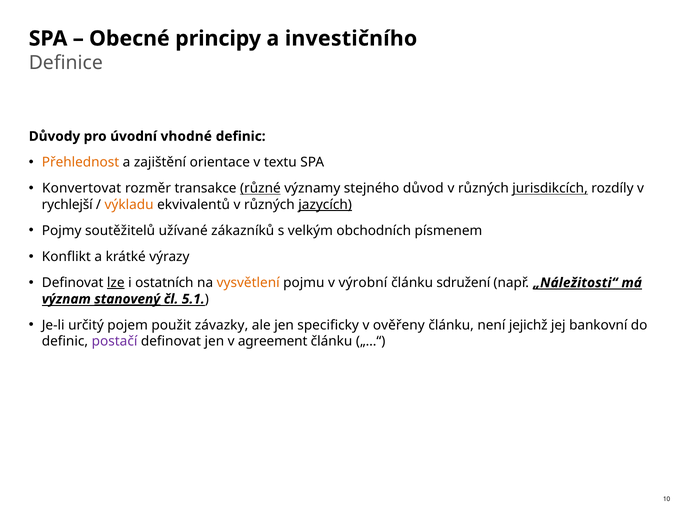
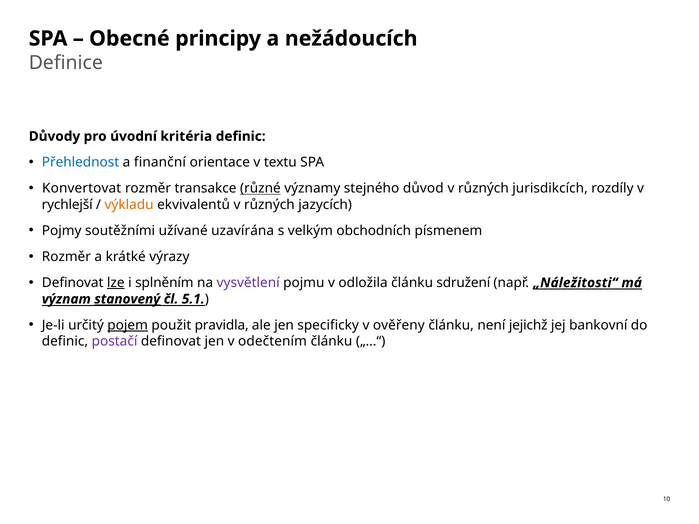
investičního: investičního -> nežádoucích
vhodné: vhodné -> kritéria
Přehlednost colour: orange -> blue
zajištění: zajištění -> finanční
jurisdikcích underline: present -> none
jazycích underline: present -> none
soutěžitelů: soutěžitelů -> soutěžními
zákazníků: zákazníků -> uzavírána
Konflikt at (66, 257): Konflikt -> Rozměr
ostatních: ostatních -> splněním
vysvětlení colour: orange -> purple
výrobní: výrobní -> odložila
pojem underline: none -> present
závazky: závazky -> pravidla
agreement: agreement -> odečtením
